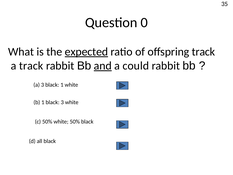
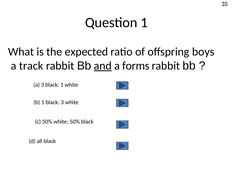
Question 0: 0 -> 1
expected underline: present -> none
offspring track: track -> boys
could: could -> forms
